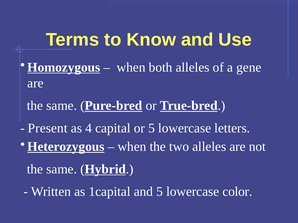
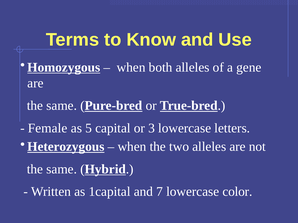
Present: Present -> Female
4: 4 -> 5
or 5: 5 -> 3
and 5: 5 -> 7
